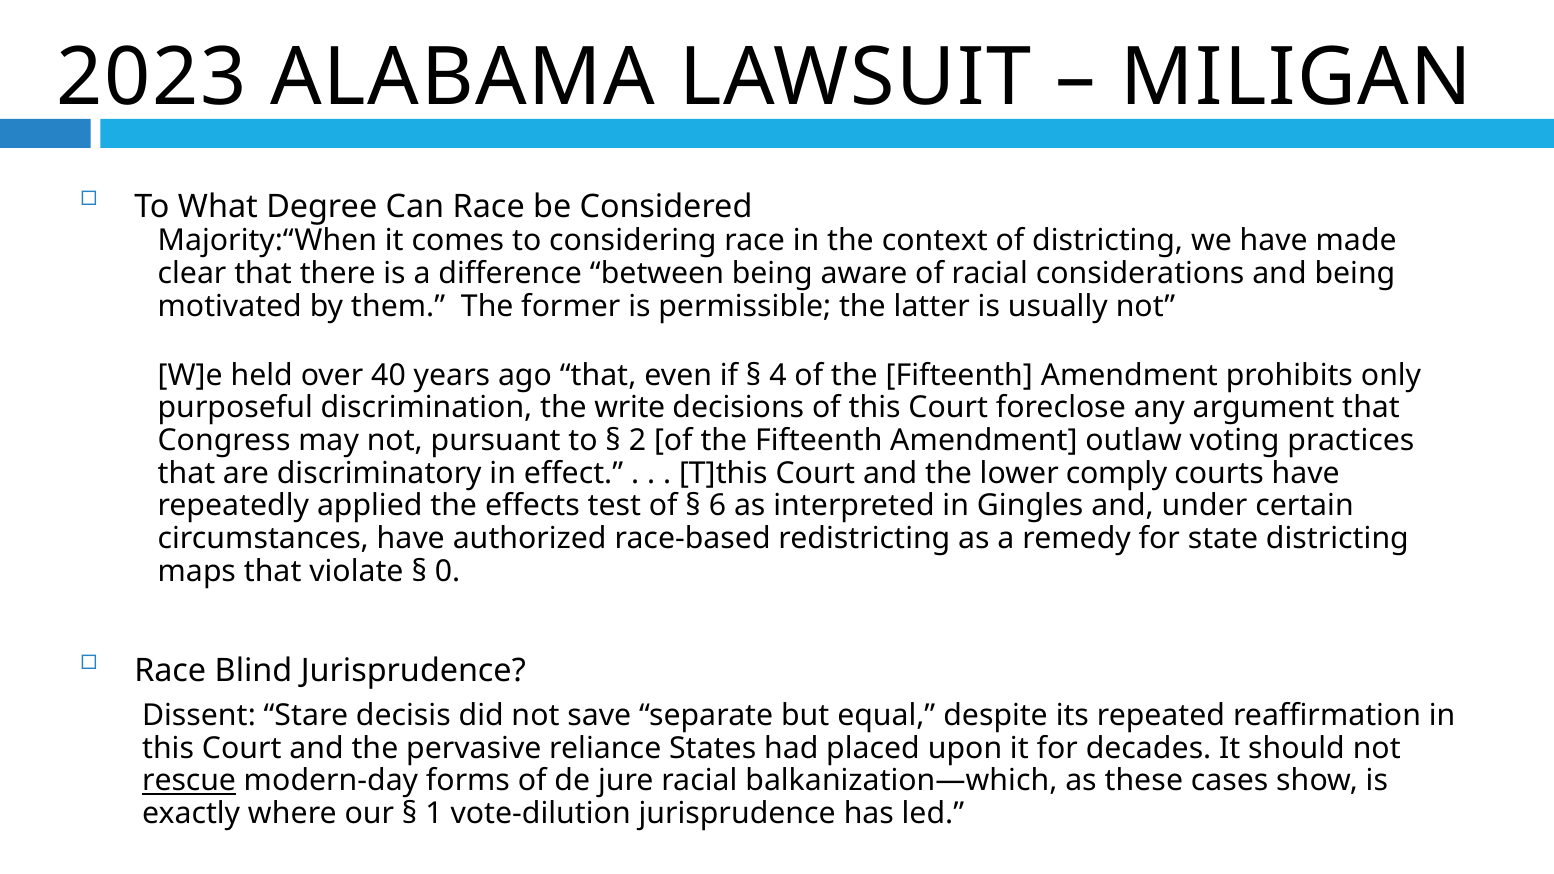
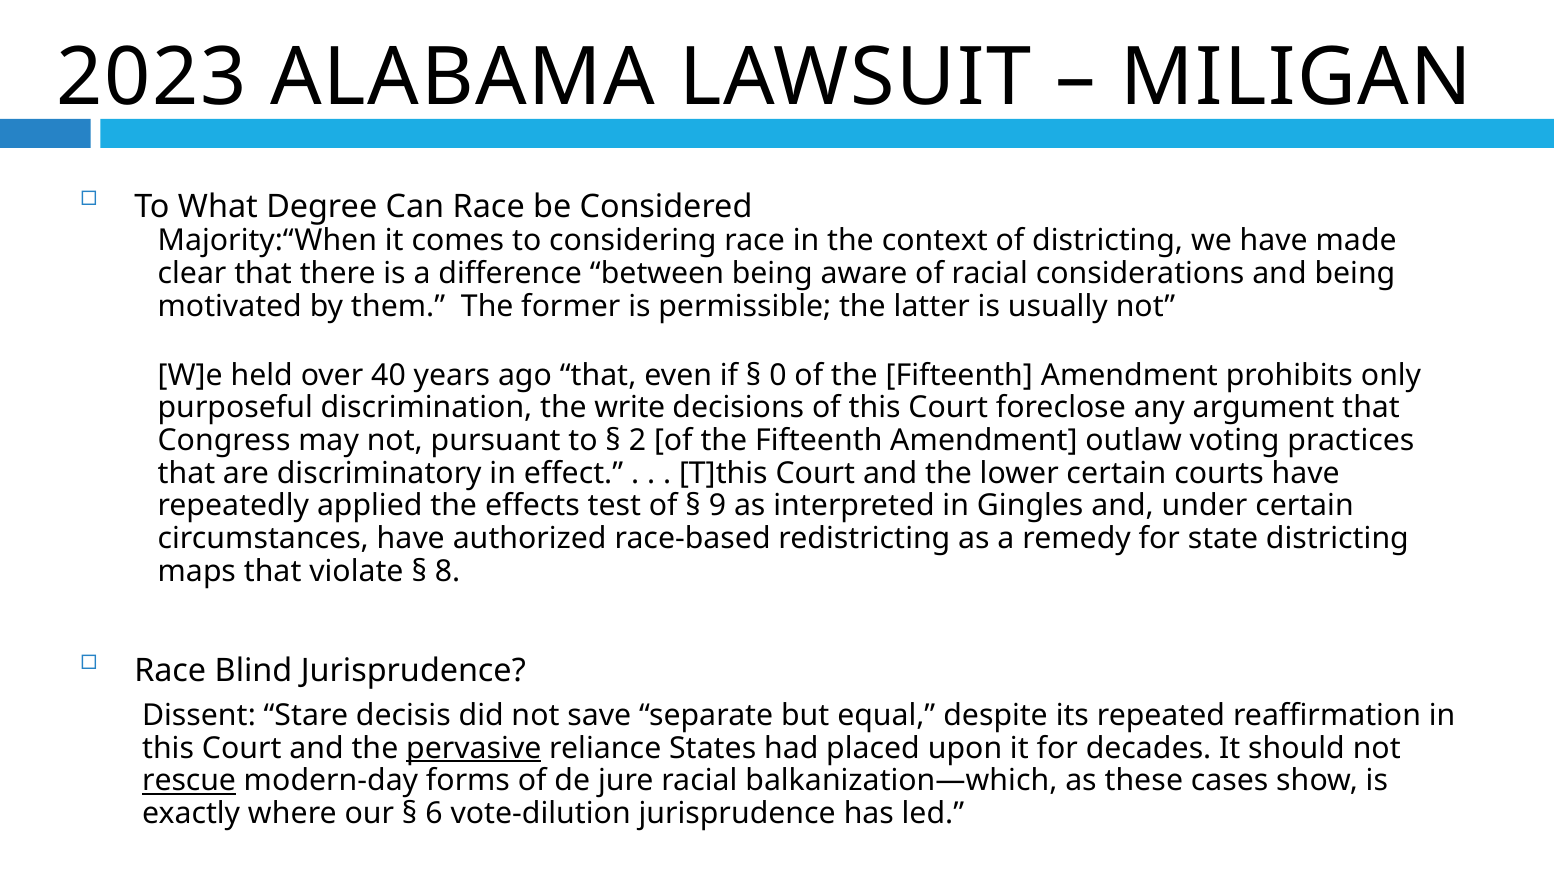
4: 4 -> 0
lower comply: comply -> certain
6: 6 -> 9
0: 0 -> 8
pervasive underline: none -> present
1: 1 -> 6
